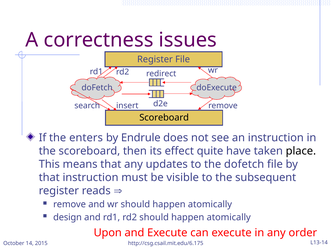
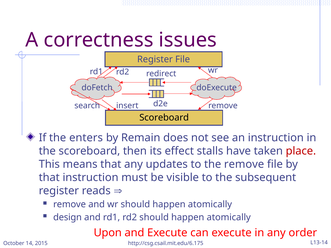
Endrule: Endrule -> Remain
quite: quite -> stalls
place colour: black -> red
the dofetch: dofetch -> remove
